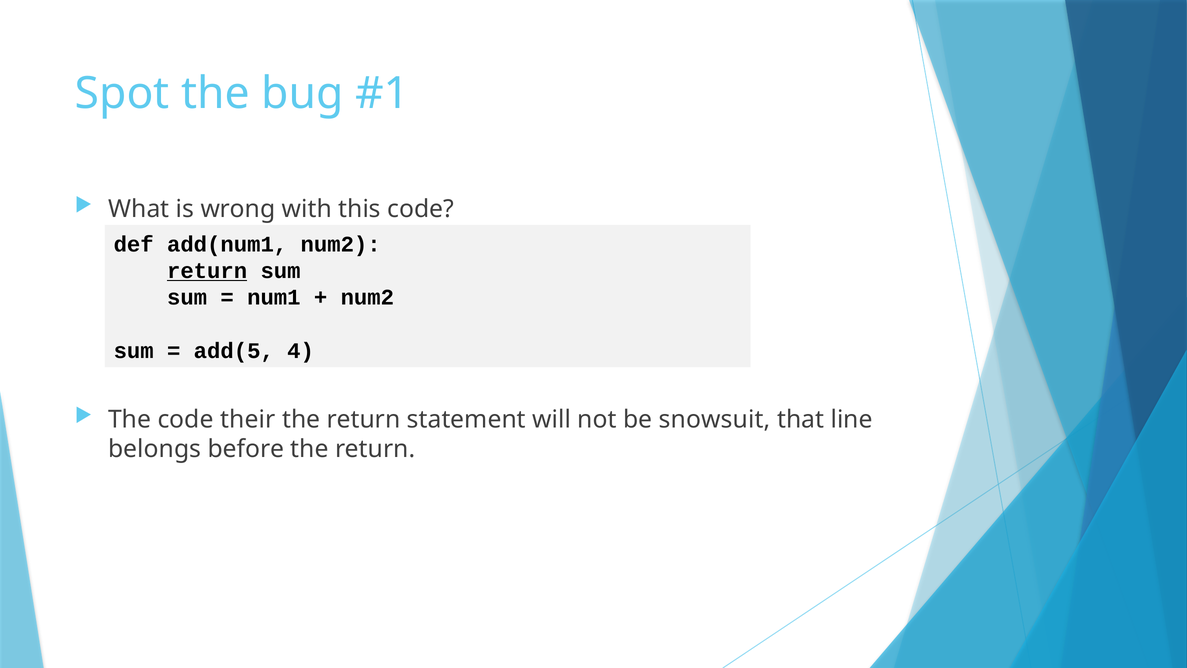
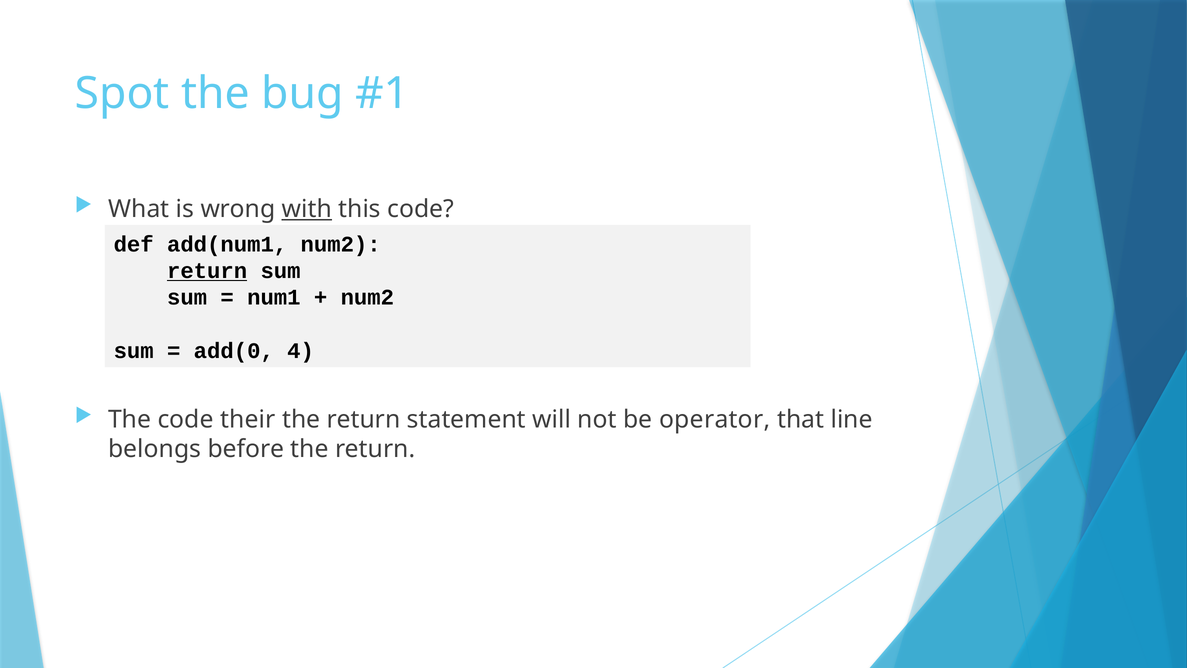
with underline: none -> present
add(5: add(5 -> add(0
snowsuit: snowsuit -> operator
